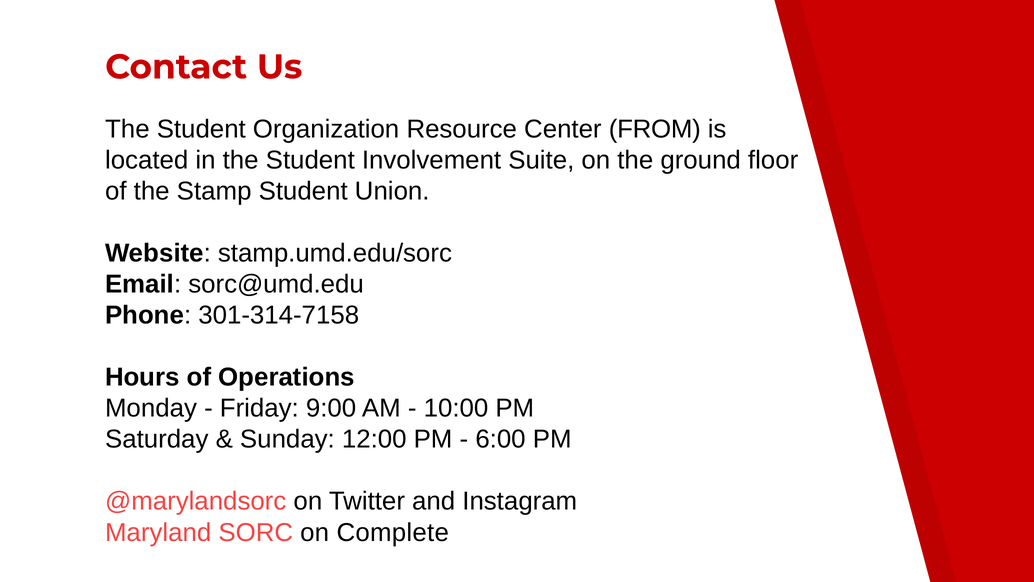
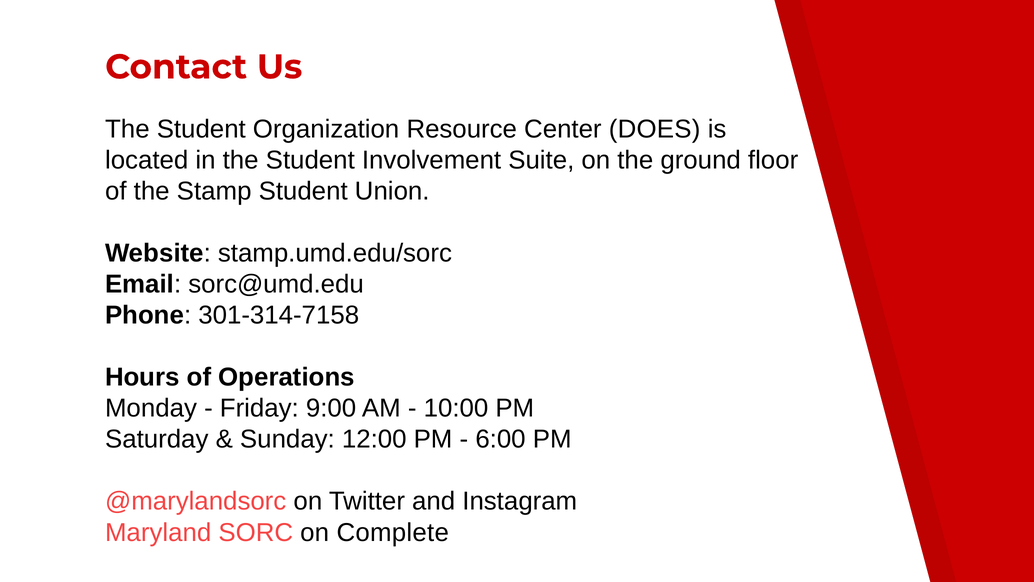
FROM: FROM -> DOES
